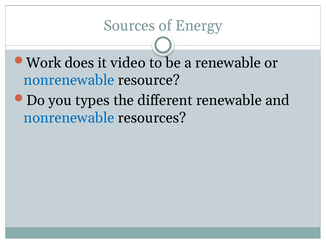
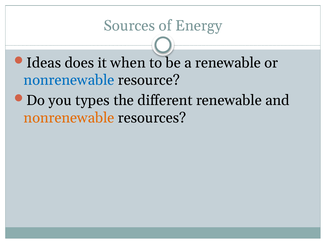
Work: Work -> Ideas
video: video -> when
nonrenewable at (69, 118) colour: blue -> orange
